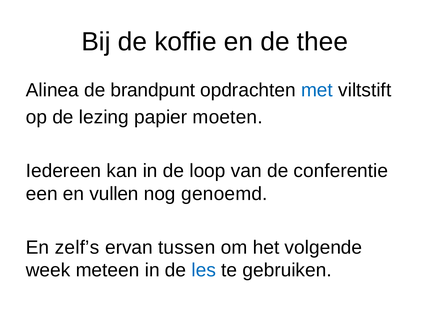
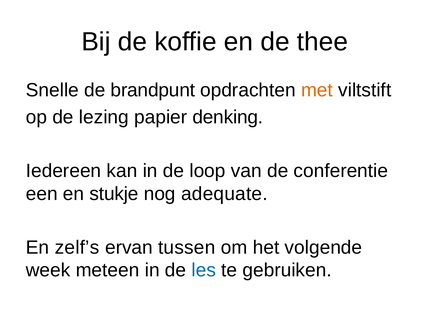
Alinea: Alinea -> Snelle
met colour: blue -> orange
moeten: moeten -> denking
vullen: vullen -> stukje
genoemd: genoemd -> adequate
